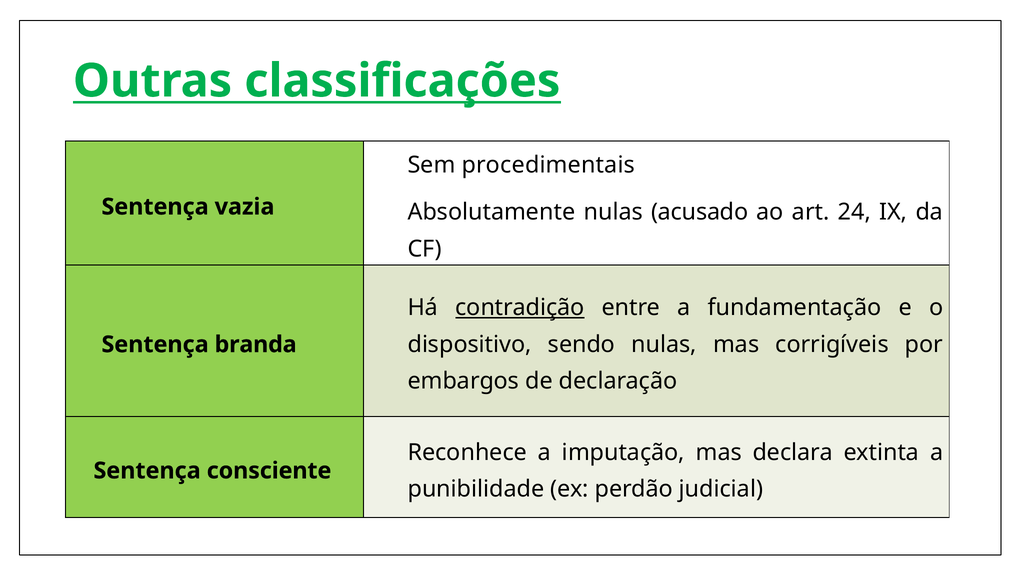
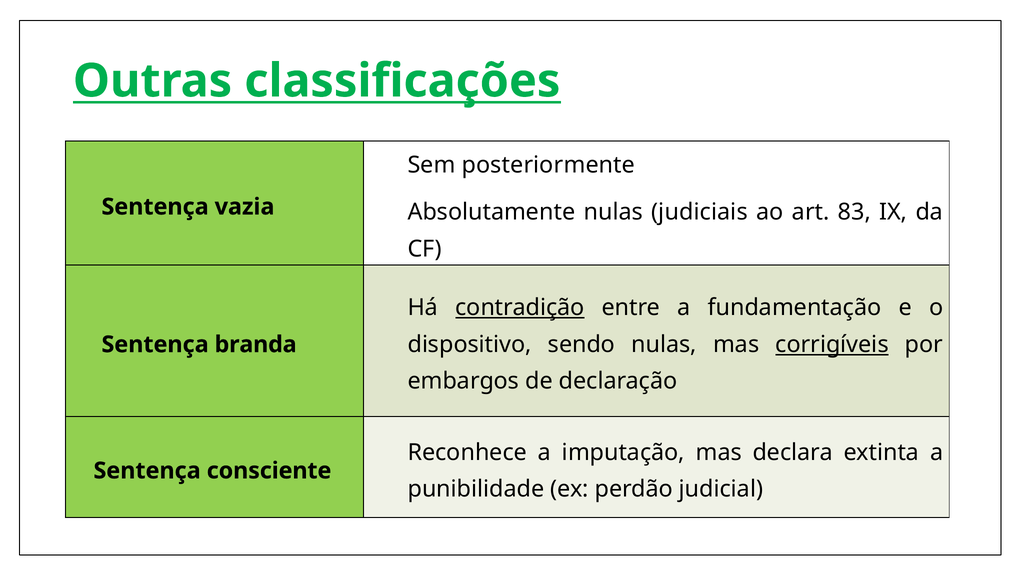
procedimentais: procedimentais -> posteriormente
acusado: acusado -> judiciais
24: 24 -> 83
corrigíveis underline: none -> present
